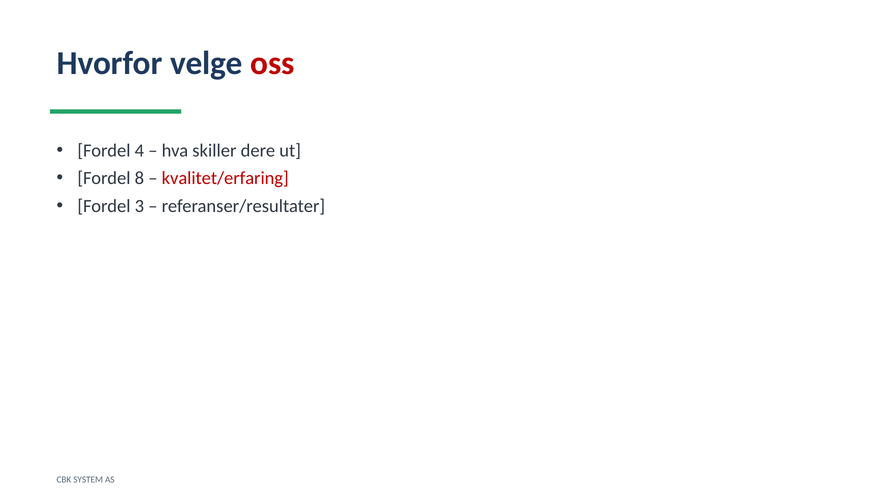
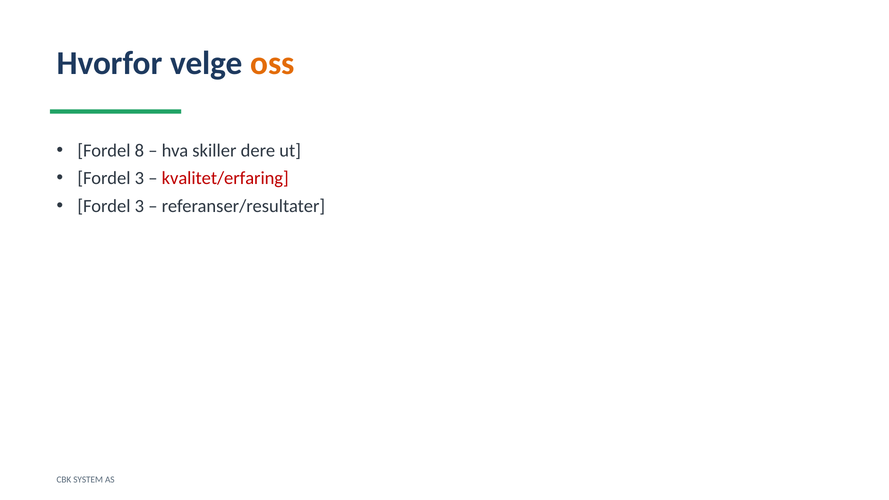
oss colour: red -> orange
4: 4 -> 8
8 at (139, 178): 8 -> 3
